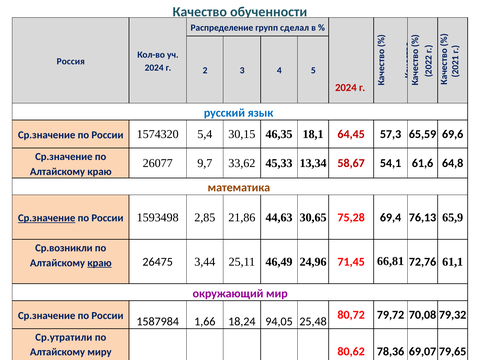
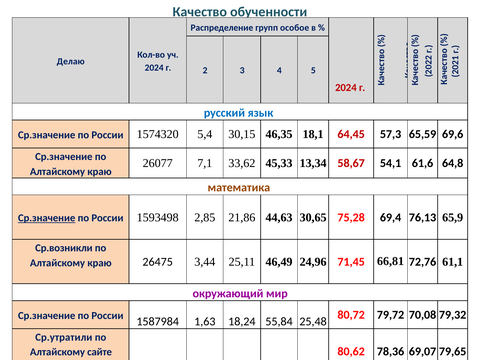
сделал: сделал -> особое
Россия: Россия -> Делаю
9,7: 9,7 -> 7,1
краю at (100, 263) underline: present -> none
1,66: 1,66 -> 1,63
94,05: 94,05 -> 55,84
миру: миру -> сайте
